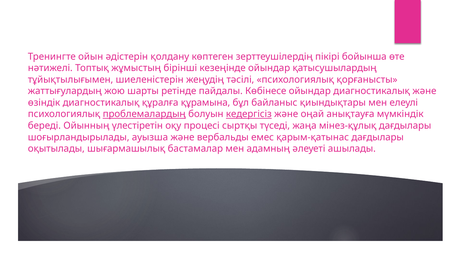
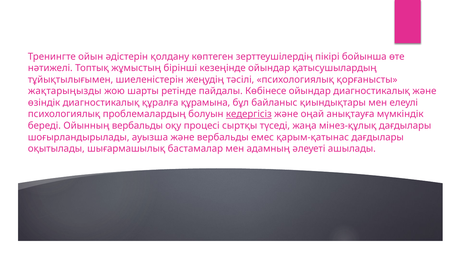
жаттығулардың: жаттығулардың -> жақтарыңызды
проблемалардың underline: present -> none
Ойынның үлестіретін: үлестіретін -> вербальды
